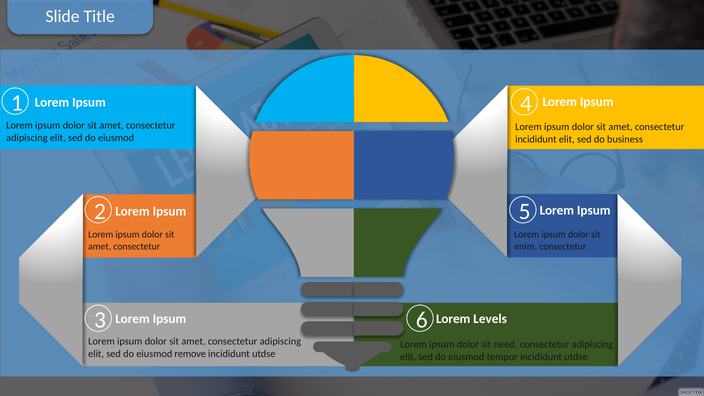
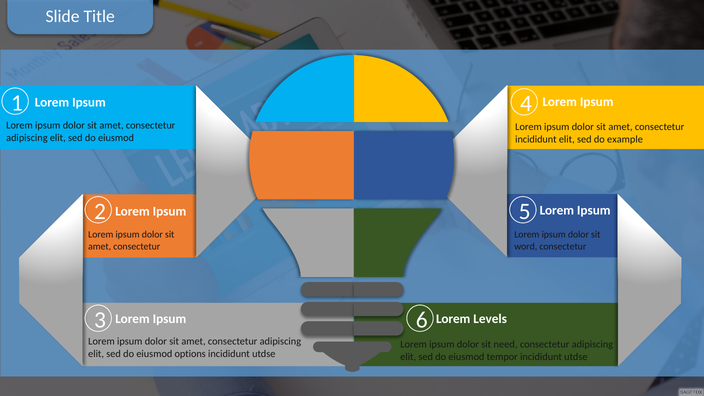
business: business -> example
enim: enim -> word
remove: remove -> options
